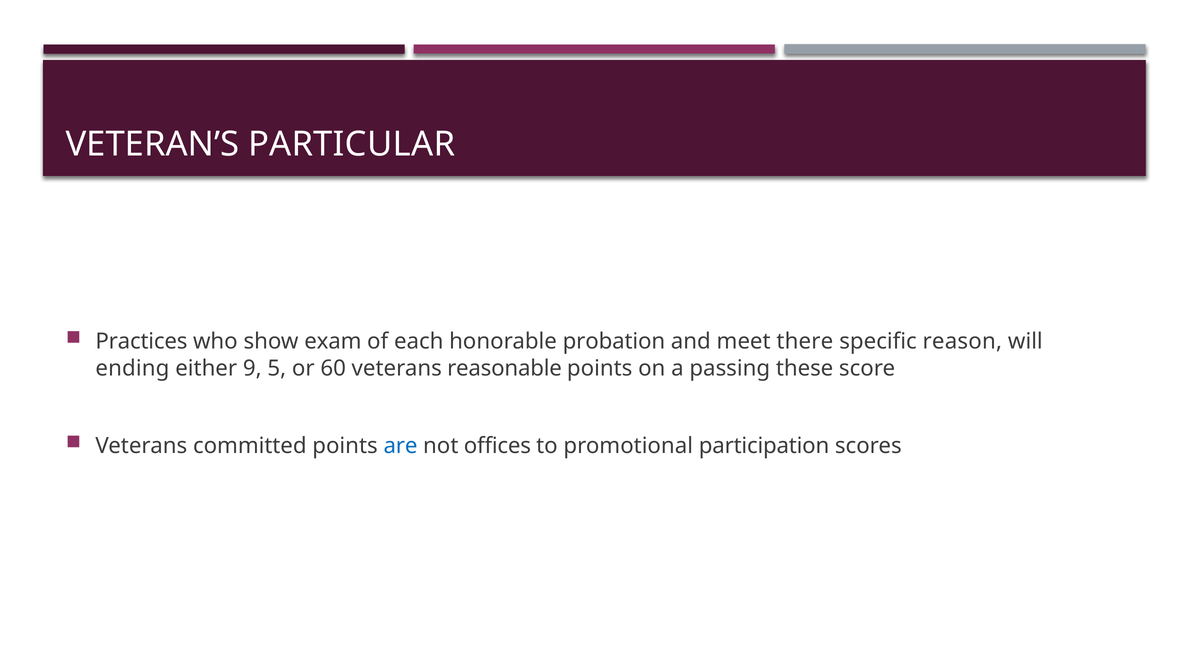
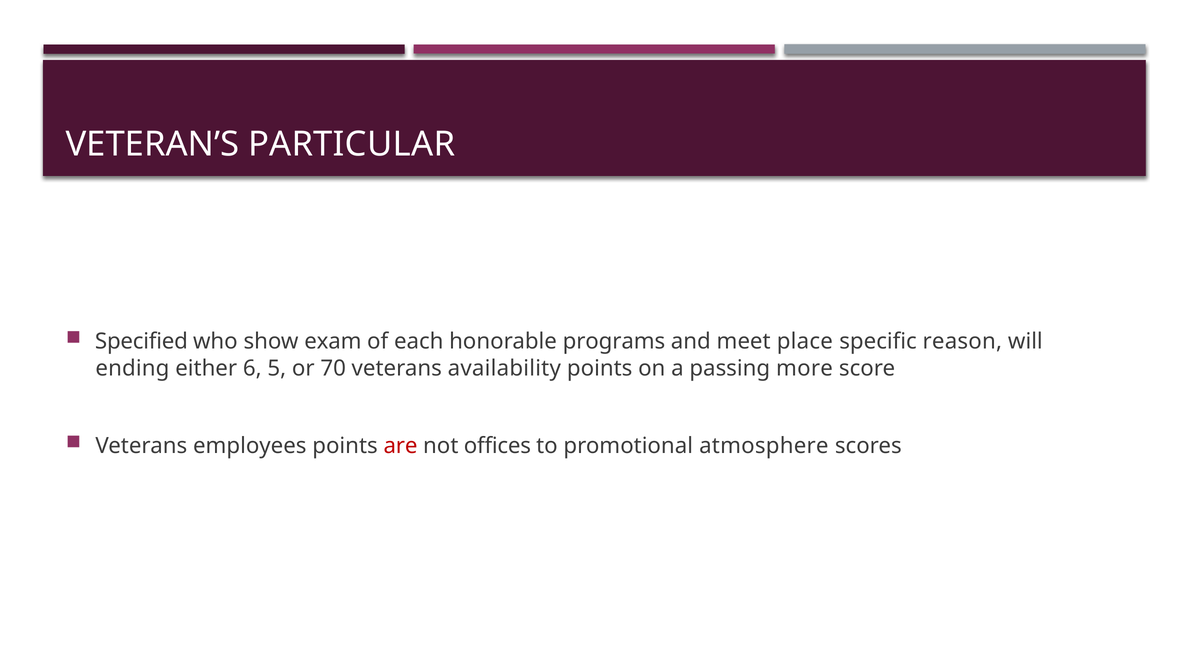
Practices: Practices -> Specified
probation: probation -> programs
there: there -> place
9: 9 -> 6
60: 60 -> 70
reasonable: reasonable -> availability
these: these -> more
committed: committed -> employees
are colour: blue -> red
participation: participation -> atmosphere
